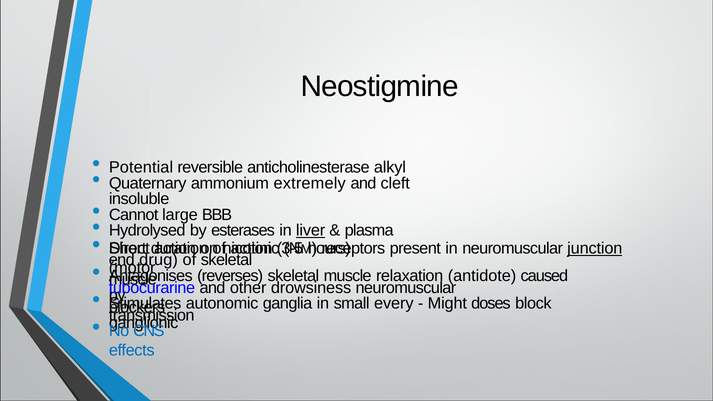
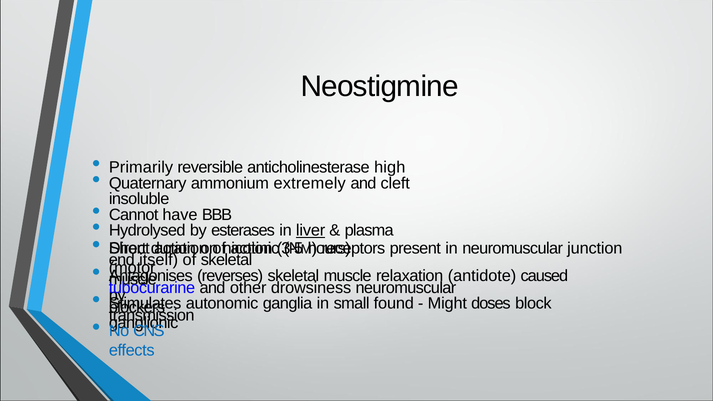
Potential: Potential -> Primarily
alkyl: alkyl -> high
large: large -> have
junction underline: present -> none
drug: drug -> itself
every: every -> found
